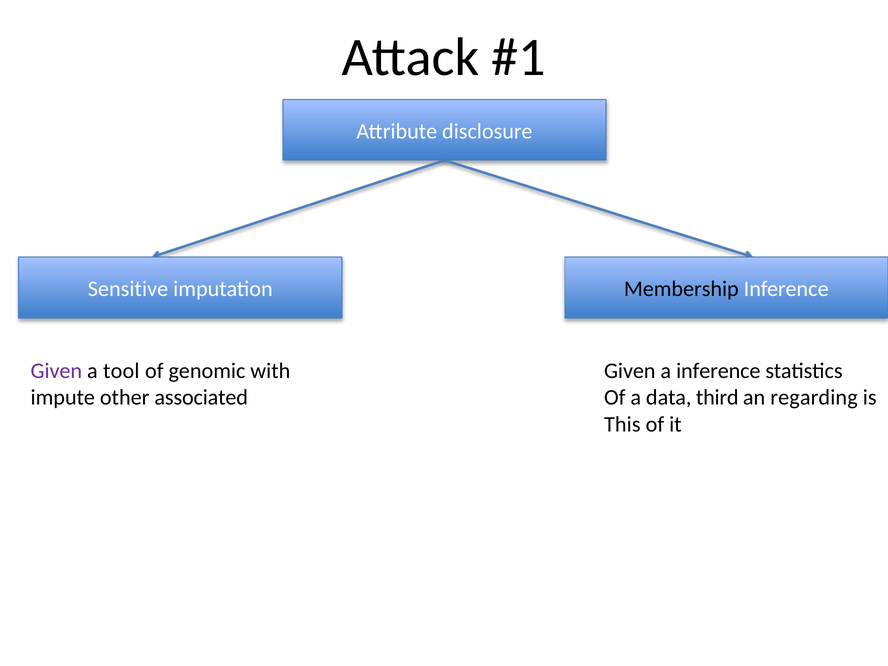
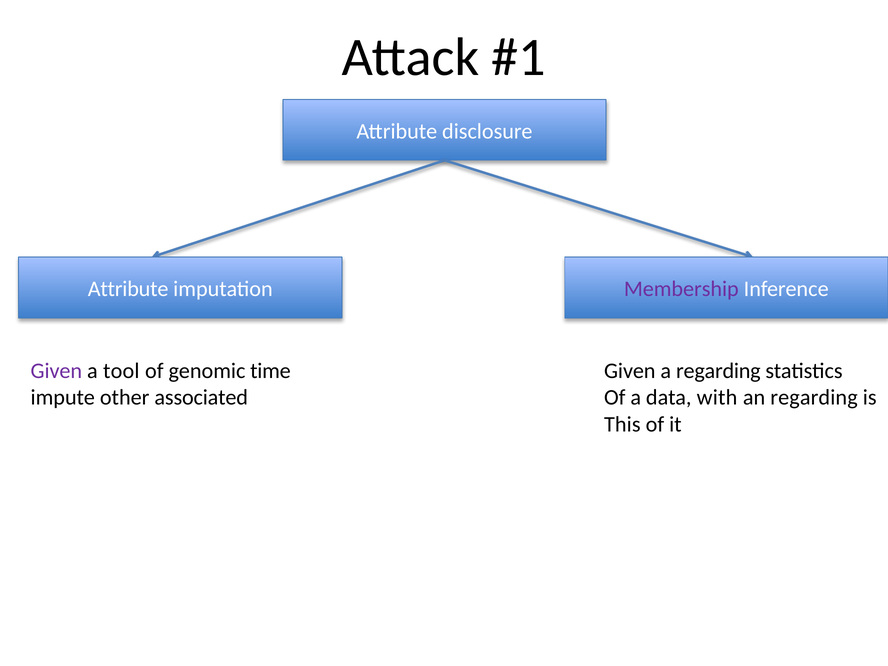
Sensitive at (128, 289): Sensitive -> Attribute
Membership colour: black -> purple
with: with -> time
a inference: inference -> regarding
third: third -> with
